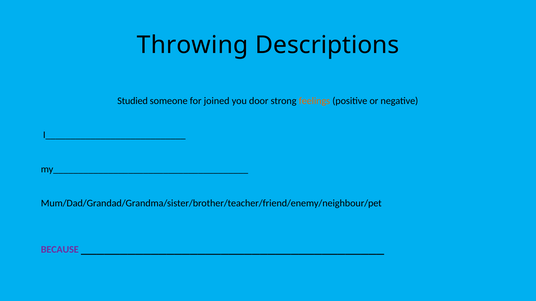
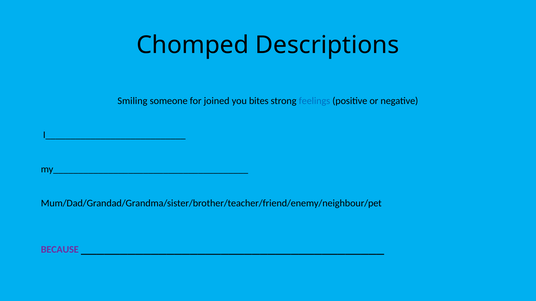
Throwing: Throwing -> Chomped
Studied: Studied -> Smiling
door: door -> bites
feelings colour: orange -> blue
